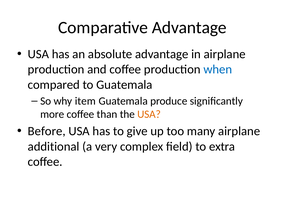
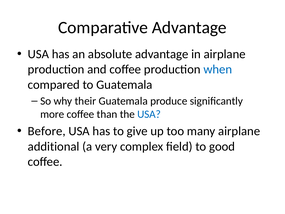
item: item -> their
USA at (149, 114) colour: orange -> blue
extra: extra -> good
